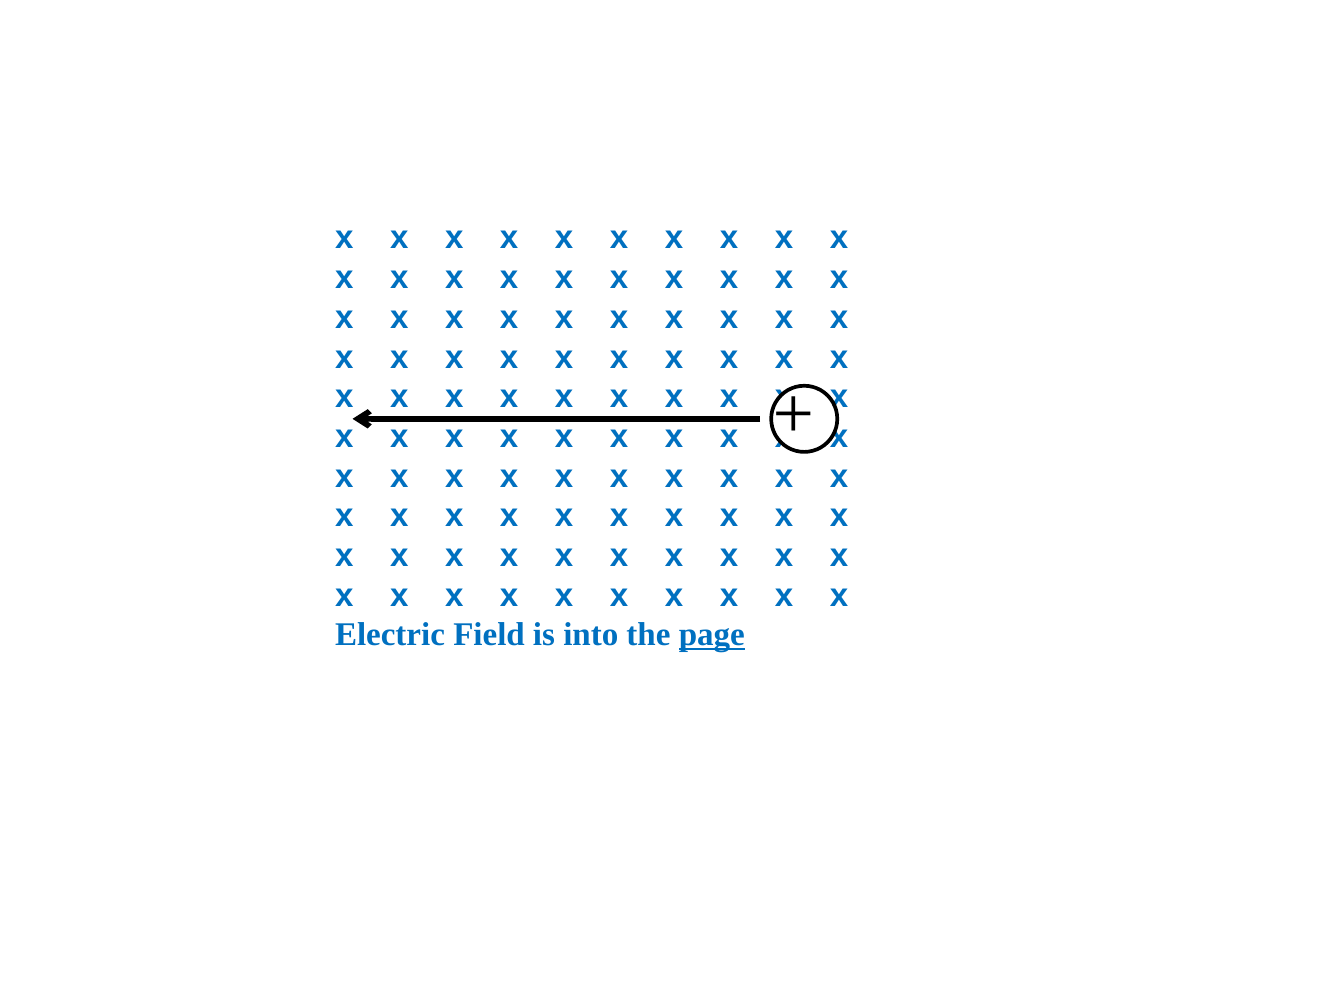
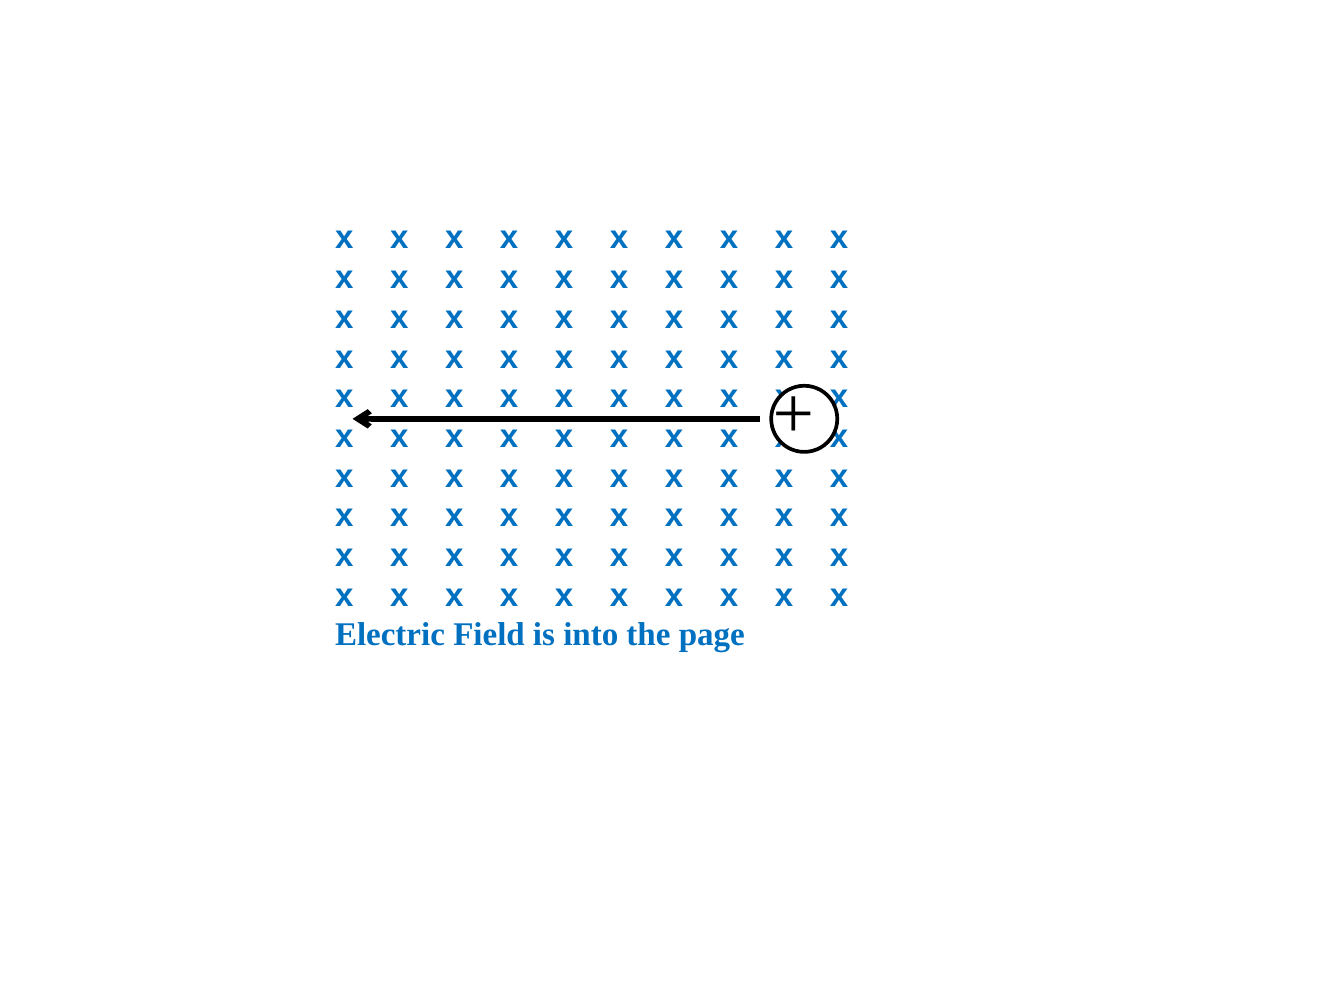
page underline: present -> none
